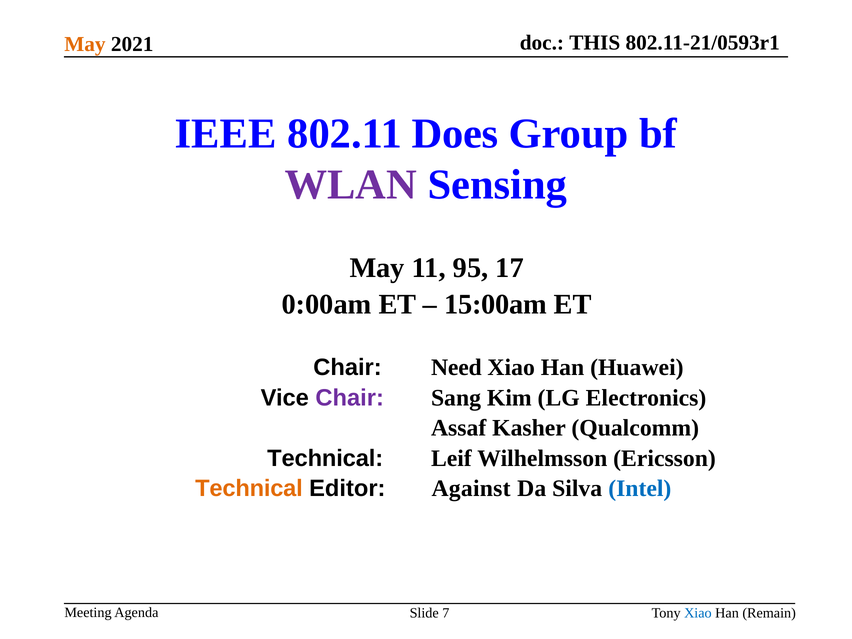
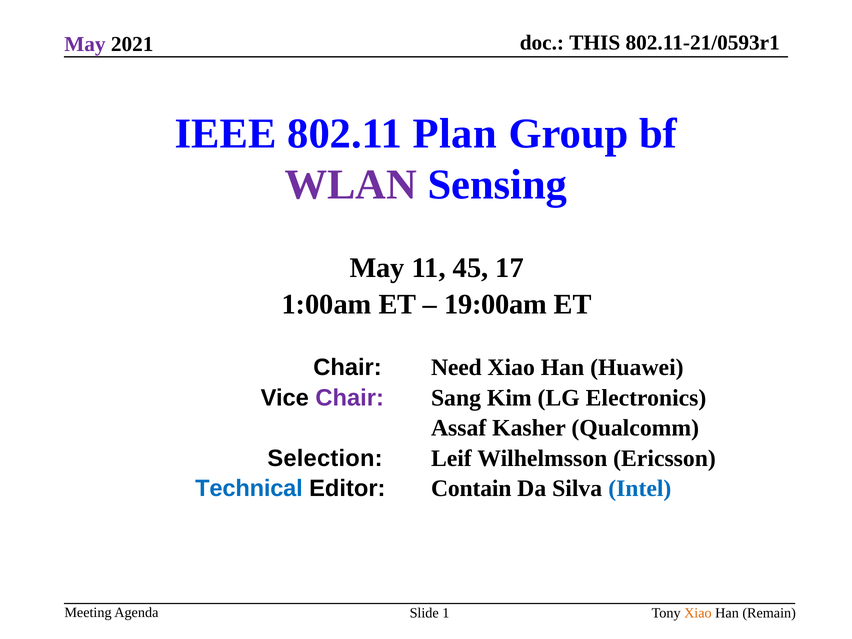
May at (85, 44) colour: orange -> purple
Does: Does -> Plan
95: 95 -> 45
0:00am: 0:00am -> 1:00am
15:00am: 15:00am -> 19:00am
Technical at (325, 458): Technical -> Selection
Technical at (249, 489) colour: orange -> blue
Against: Against -> Contain
7: 7 -> 1
Xiao at (698, 613) colour: blue -> orange
